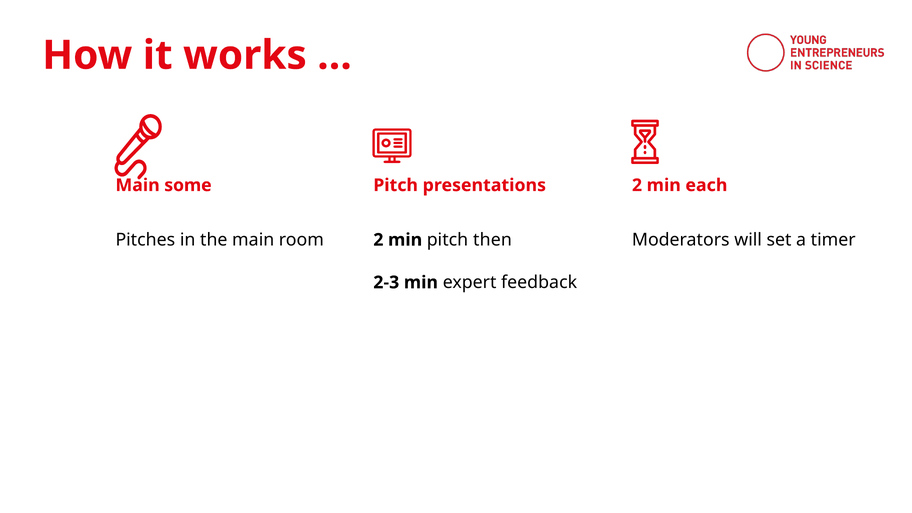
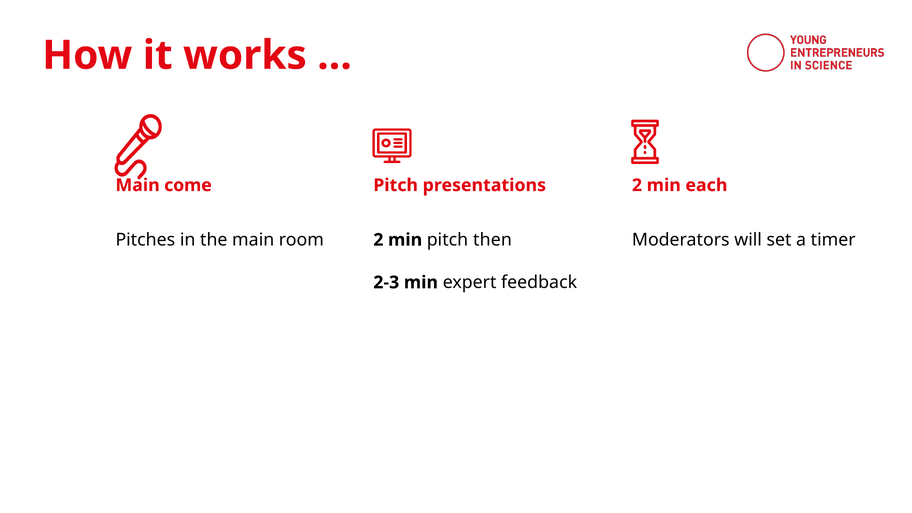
some: some -> come
